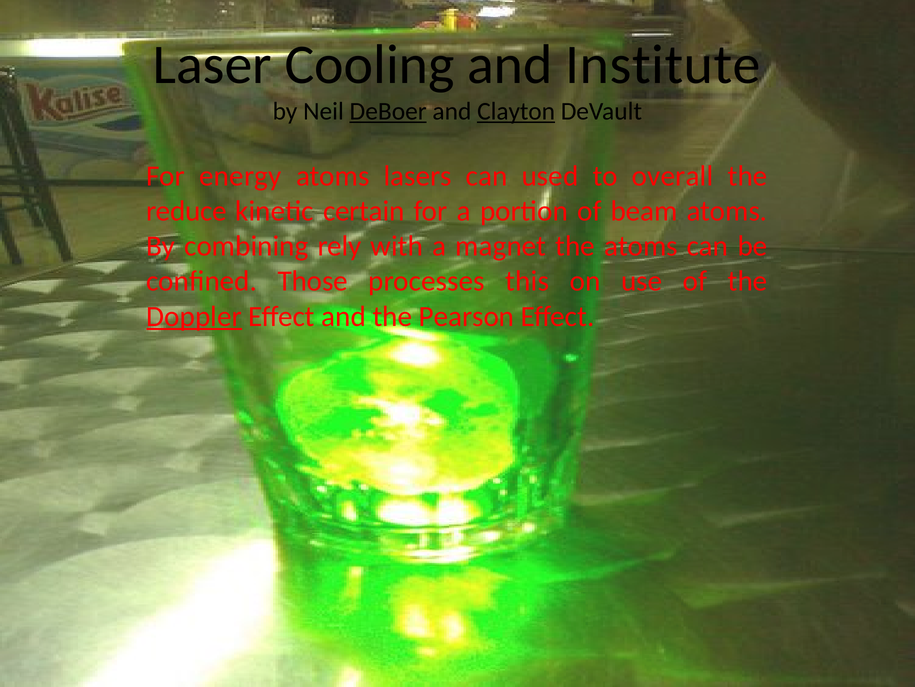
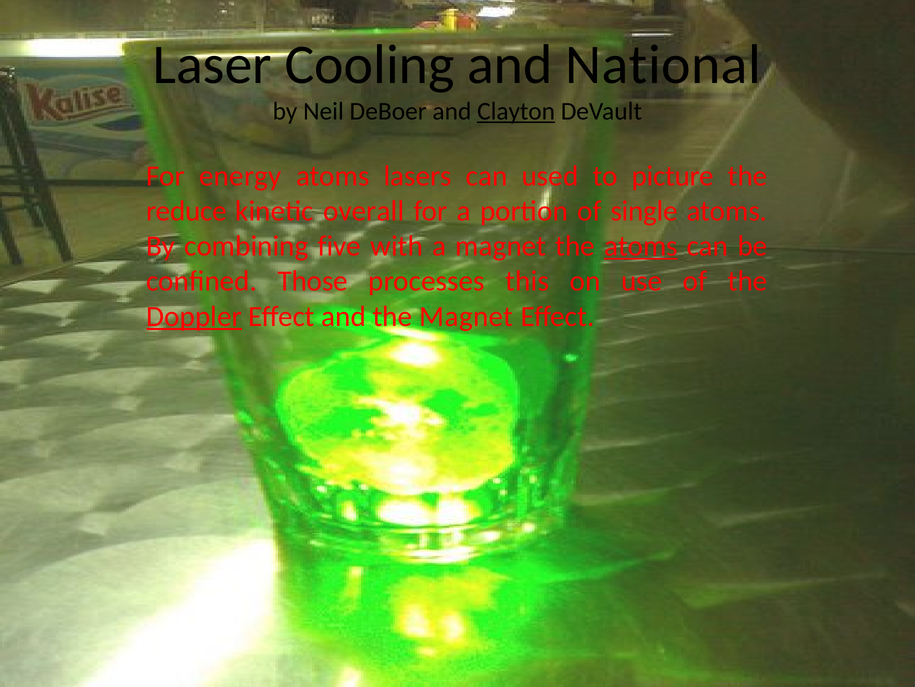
Institute: Institute -> National
DeBoer underline: present -> none
overall: overall -> picture
certain: certain -> overall
beam: beam -> single
rely: rely -> five
atoms at (641, 246) underline: none -> present
the Pearson: Pearson -> Magnet
